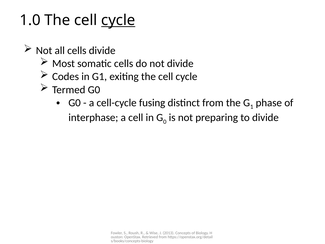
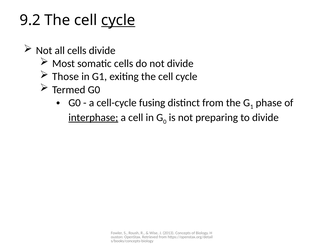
1.0: 1.0 -> 9.2
Codes: Codes -> Those
interphase underline: none -> present
